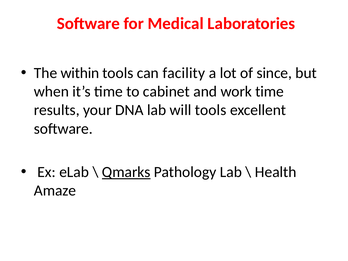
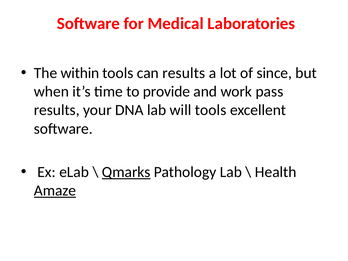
can facility: facility -> results
cabinet: cabinet -> provide
work time: time -> pass
Amaze underline: none -> present
